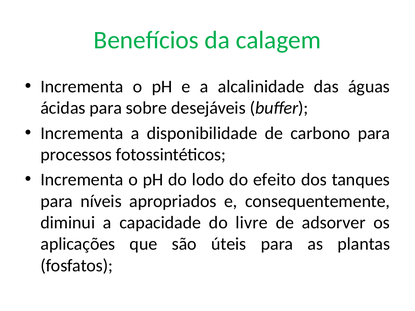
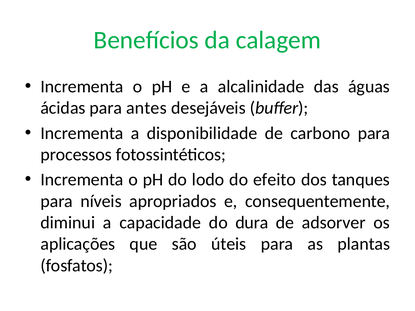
sobre: sobre -> antes
livre: livre -> dura
